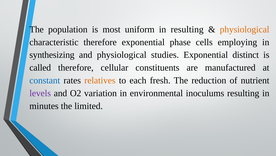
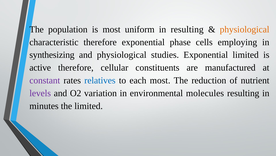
Exponential distinct: distinct -> limited
called: called -> active
constant colour: blue -> purple
relatives colour: orange -> blue
each fresh: fresh -> most
inoculums: inoculums -> molecules
